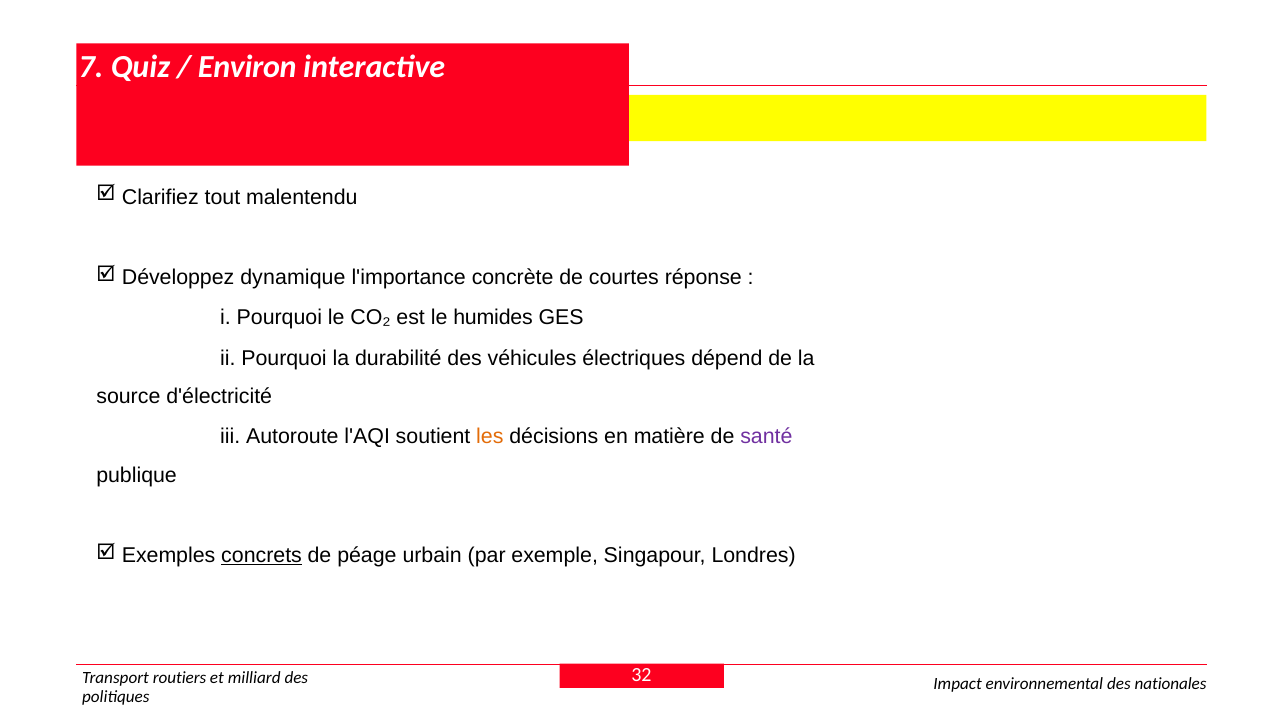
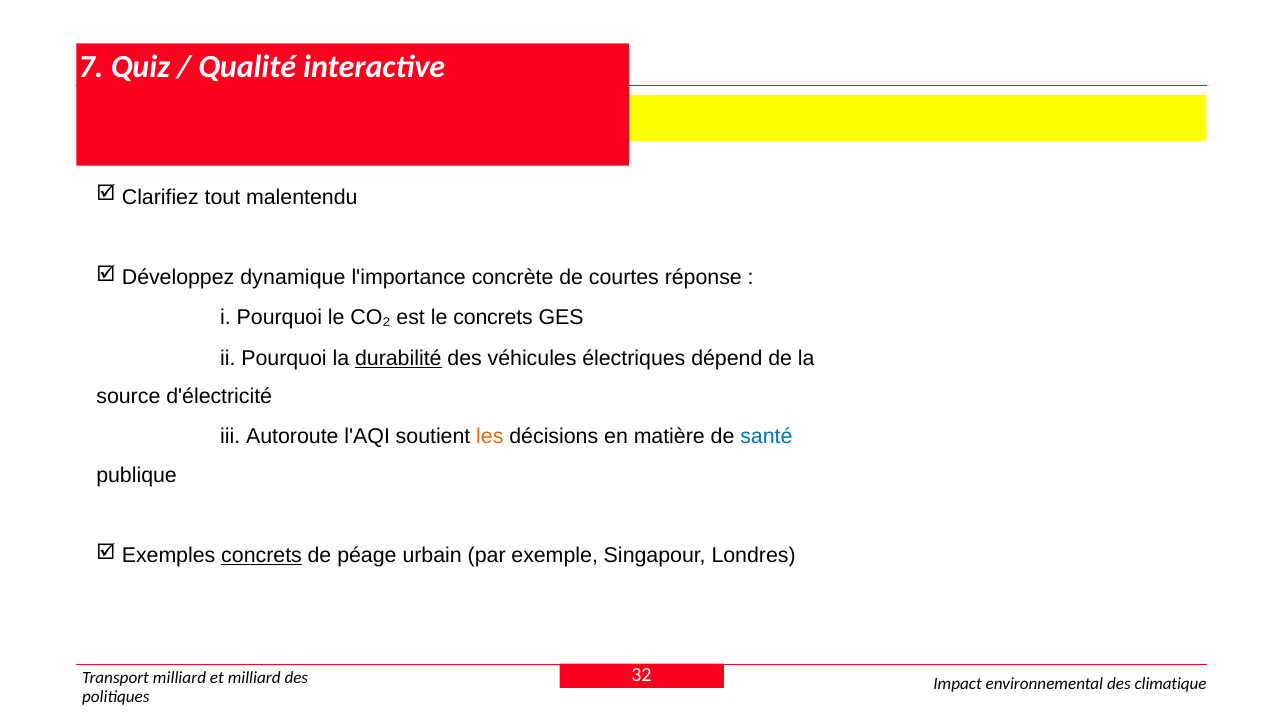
Environ: Environ -> Qualité
le humides: humides -> concrets
durabilité underline: none -> present
santé colour: purple -> blue
Transport routiers: routiers -> milliard
nationales: nationales -> climatique
